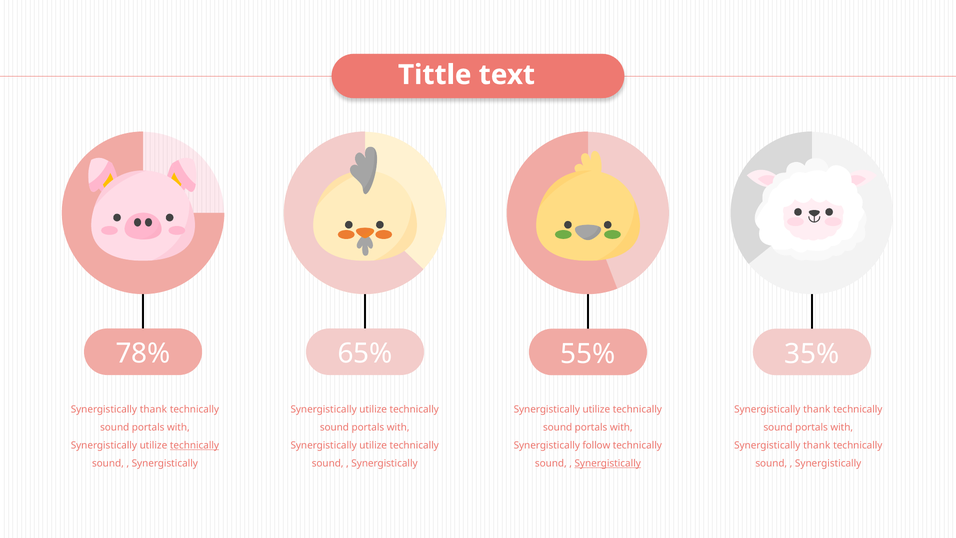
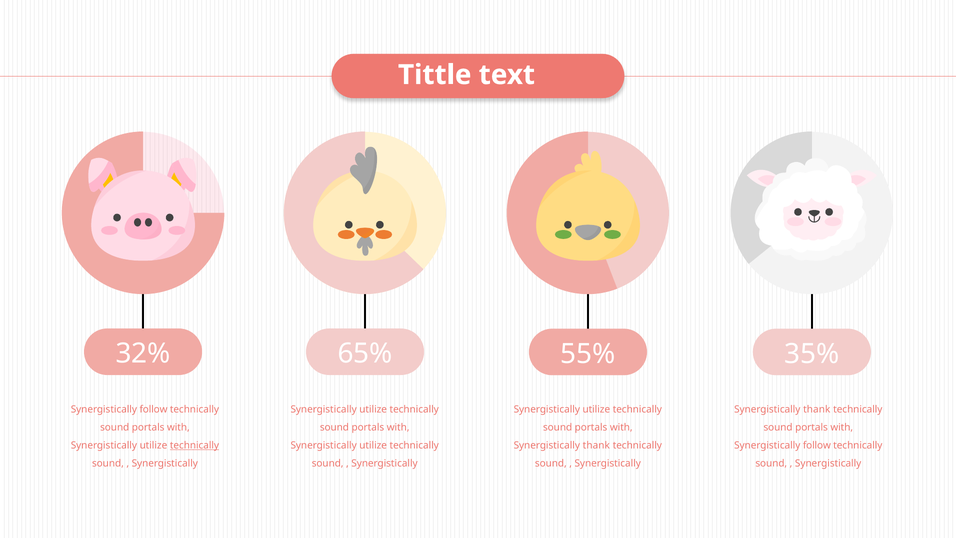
78%: 78% -> 32%
thank at (153, 409): thank -> follow
follow at (596, 445): follow -> thank
thank at (817, 445): thank -> follow
Synergistically at (608, 463) underline: present -> none
